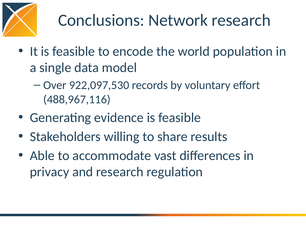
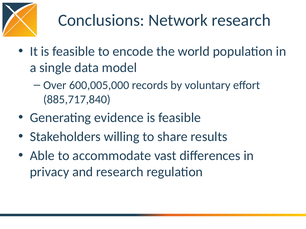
922,097,530: 922,097,530 -> 600,005,000
488,967,116: 488,967,116 -> 885,717,840
